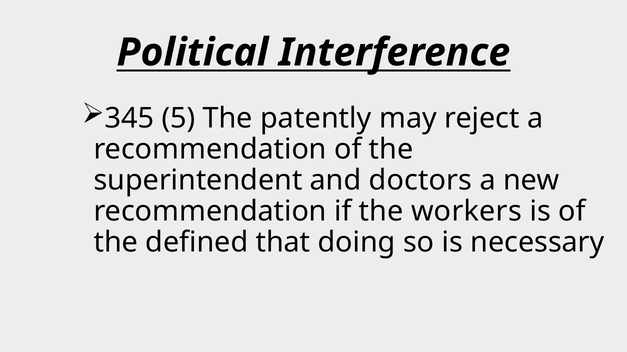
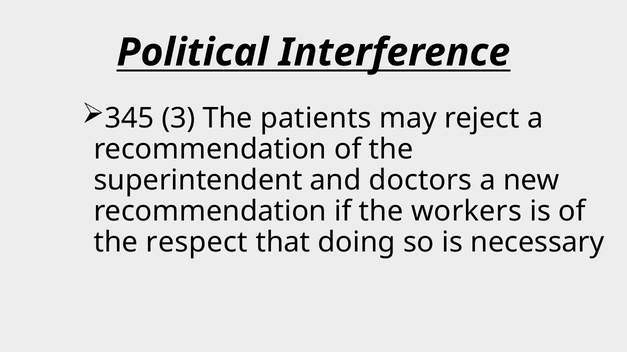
5: 5 -> 3
patently: patently -> patients
defined: defined -> respect
